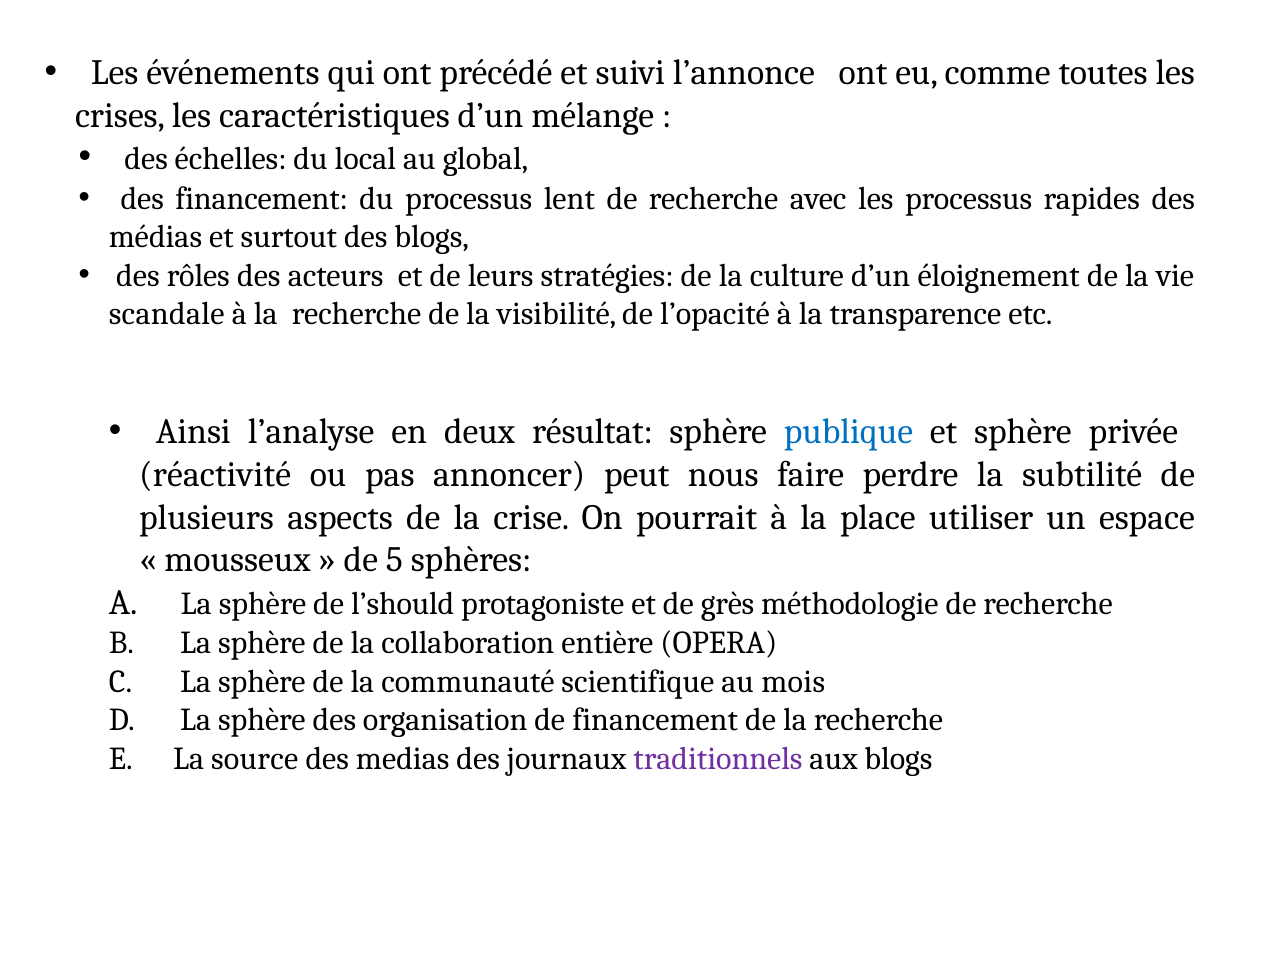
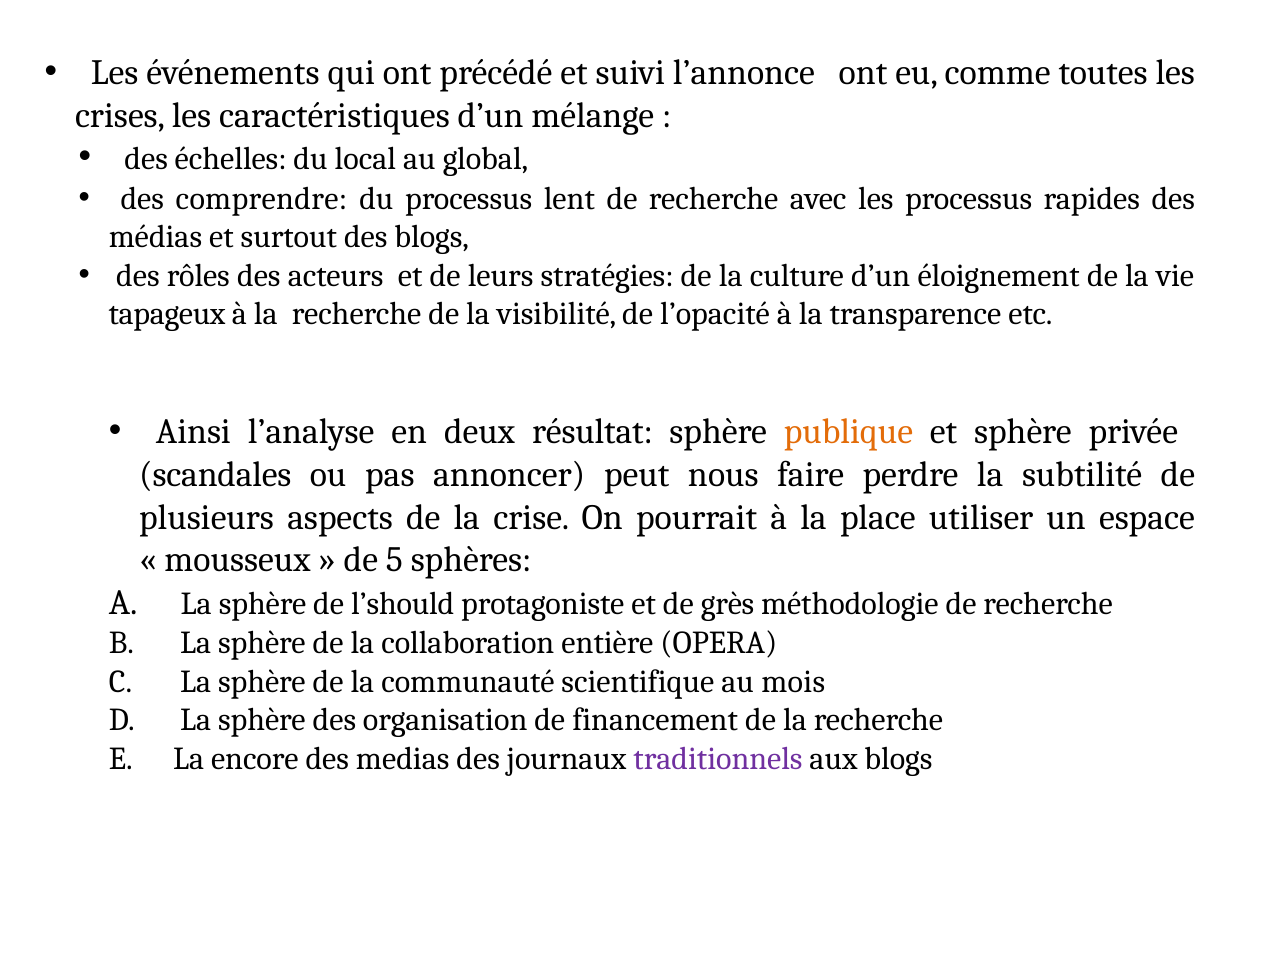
des financement: financement -> comprendre
scandale: scandale -> tapageux
publique colour: blue -> orange
réactivité: réactivité -> scandales
source: source -> encore
